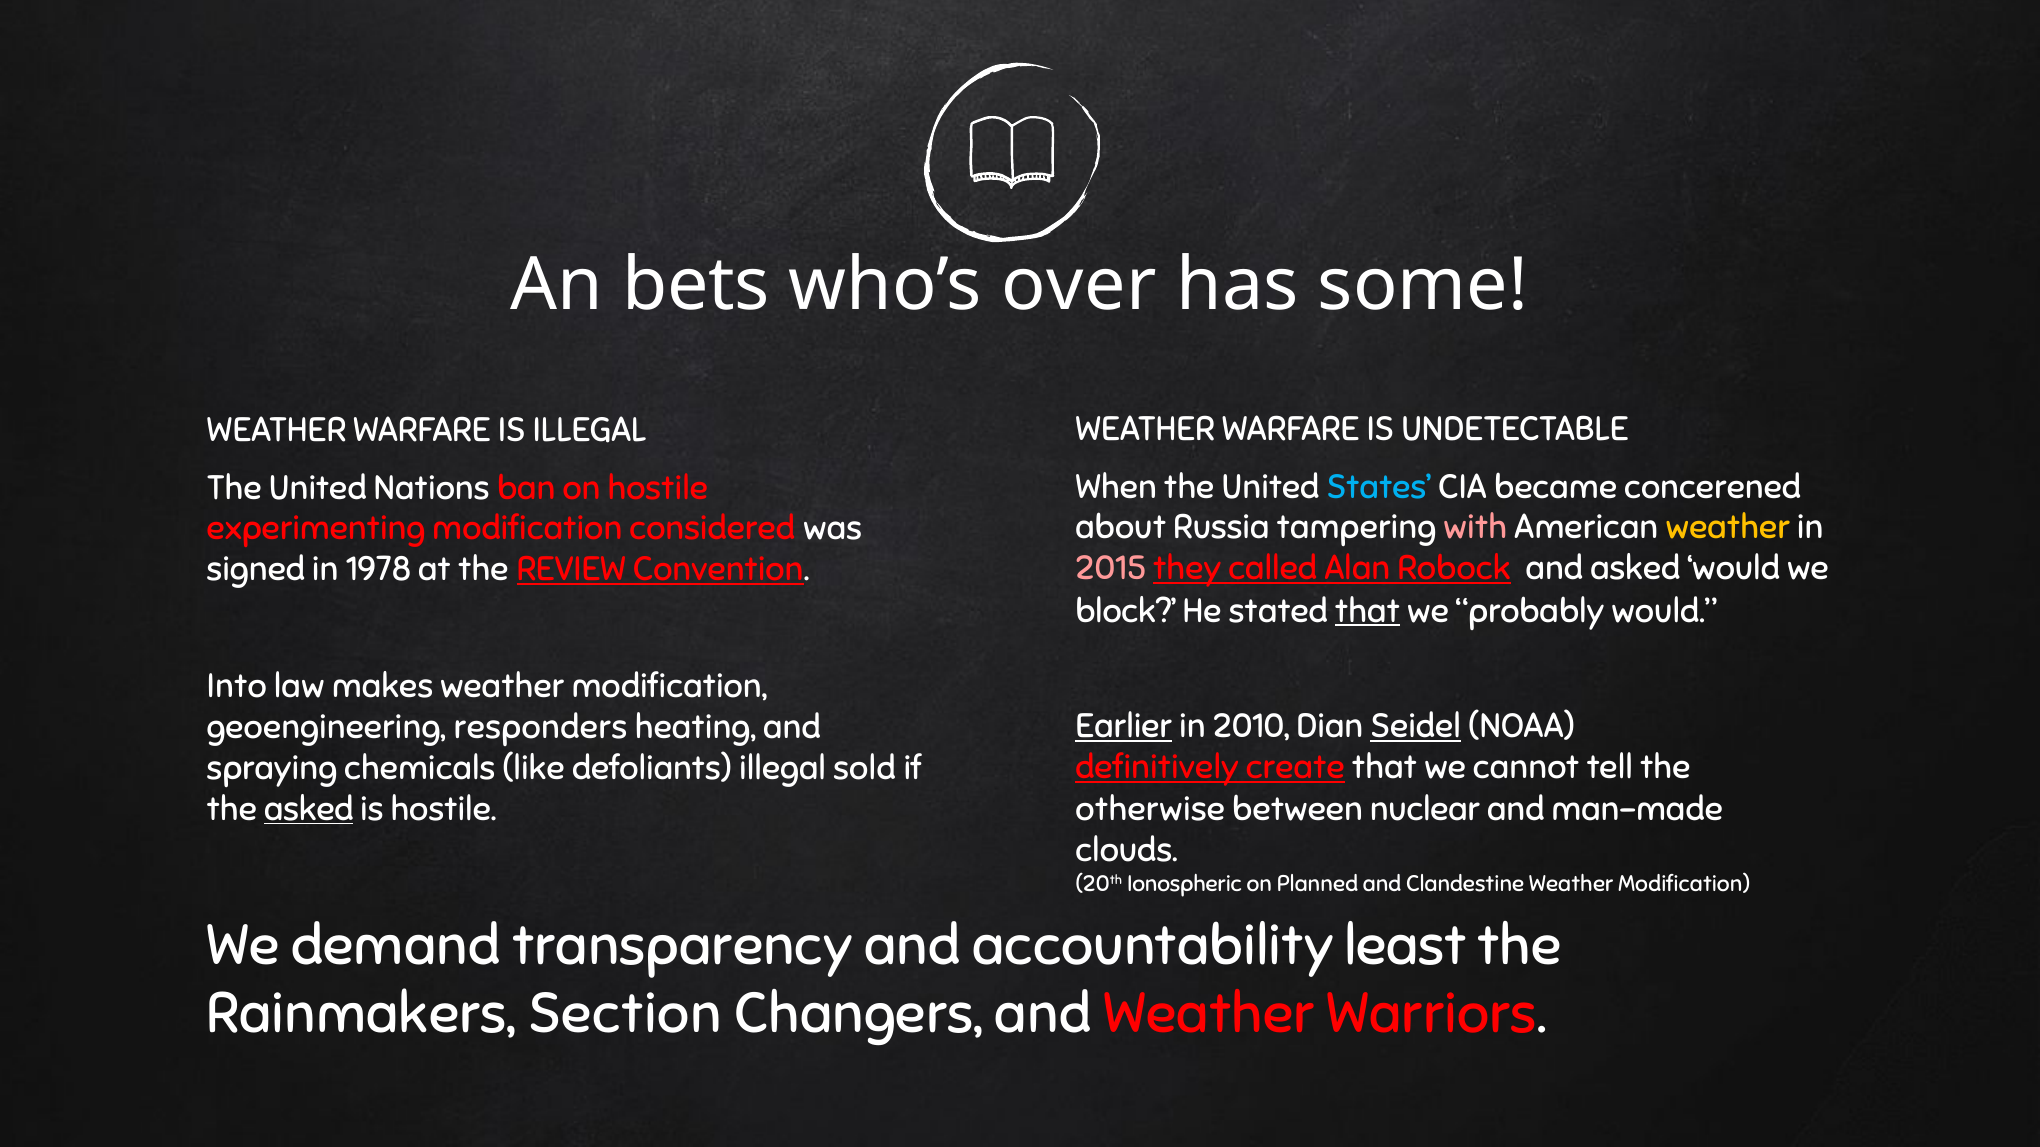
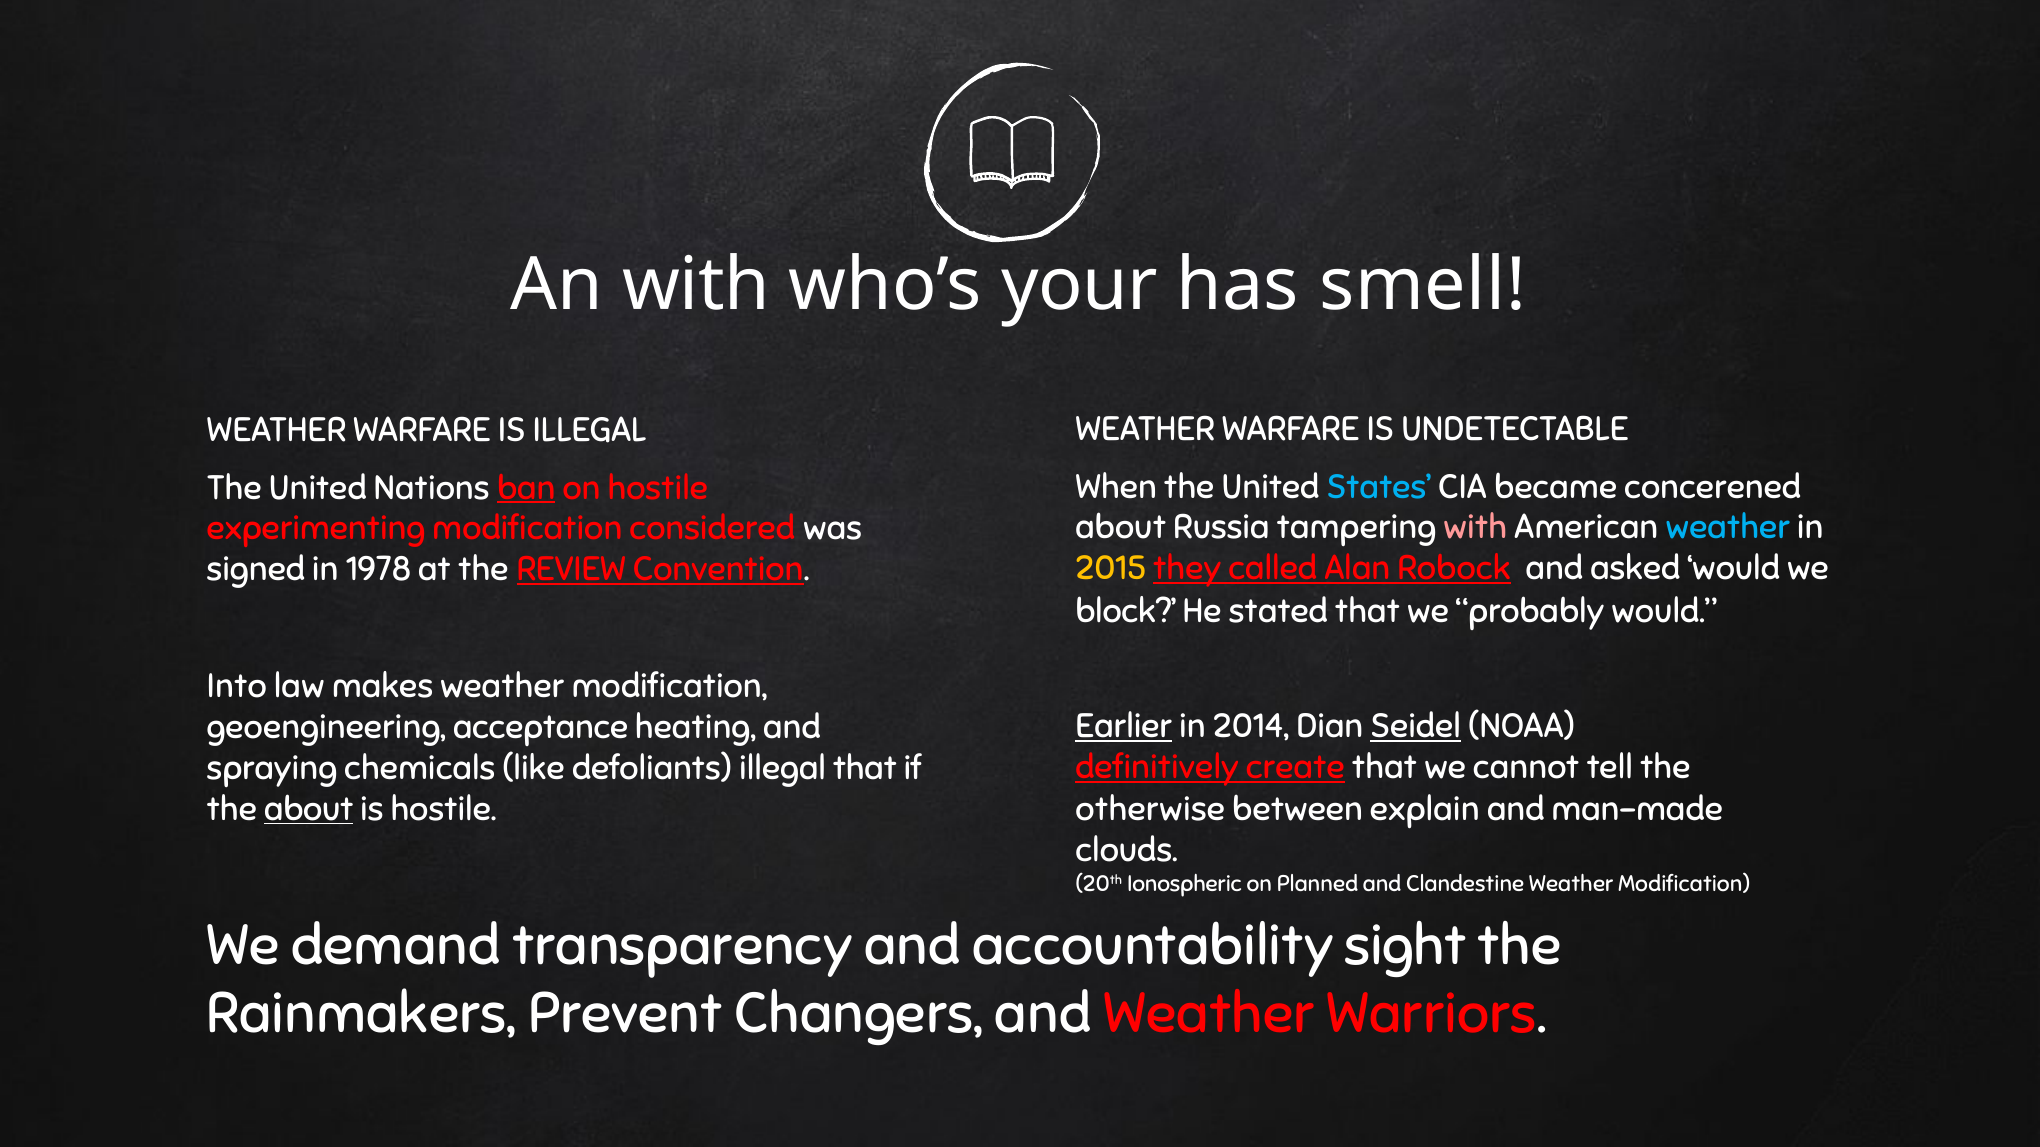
An bets: bets -> with
over: over -> your
some: some -> smell
ban underline: none -> present
weather at (1728, 528) colour: yellow -> light blue
2015 colour: pink -> yellow
that at (1367, 611) underline: present -> none
2010: 2010 -> 2014
responders: responders -> acceptance
illegal sold: sold -> that
the asked: asked -> about
nuclear: nuclear -> explain
least: least -> sight
Section: Section -> Prevent
